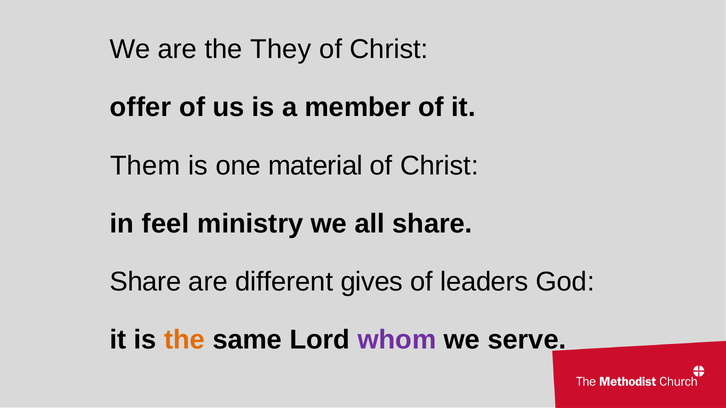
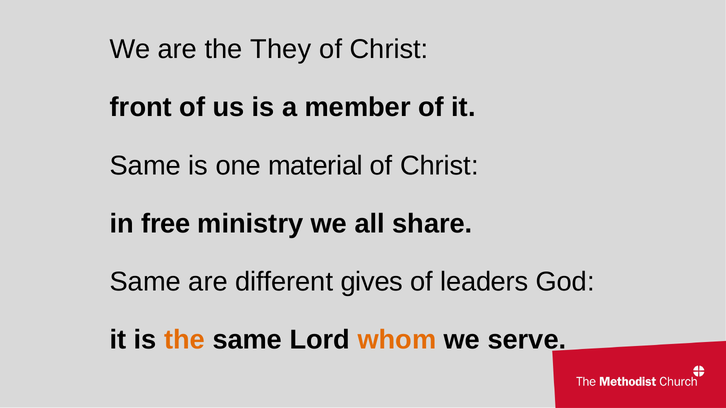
offer: offer -> front
Them at (145, 166): Them -> Same
feel: feel -> free
Share at (146, 282): Share -> Same
whom colour: purple -> orange
